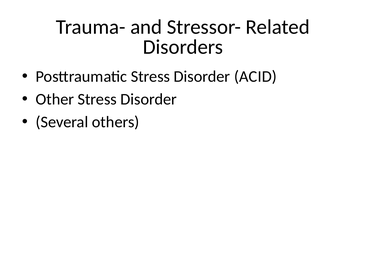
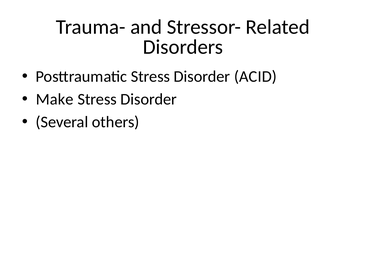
Other: Other -> Make
